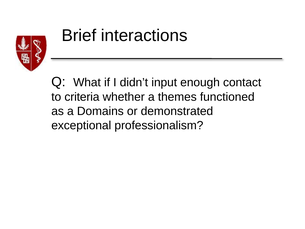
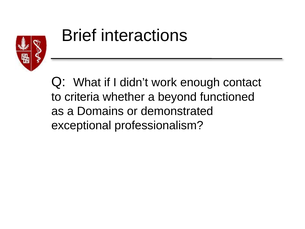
input: input -> work
themes: themes -> beyond
